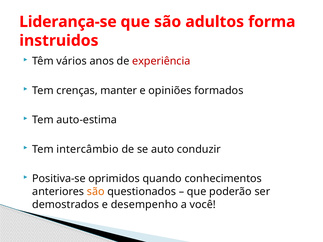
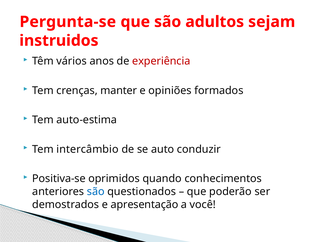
Liderança-se: Liderança-se -> Pergunta-se
forma: forma -> sejam
são at (96, 192) colour: orange -> blue
desempenho: desempenho -> apresentação
